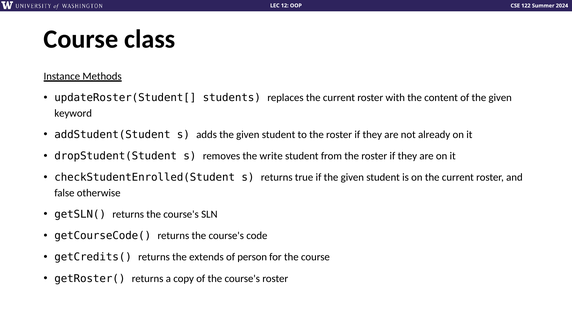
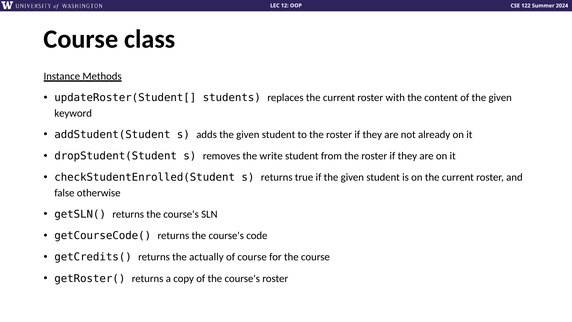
extends: extends -> actually
of person: person -> course
